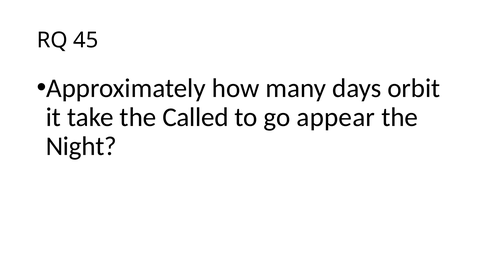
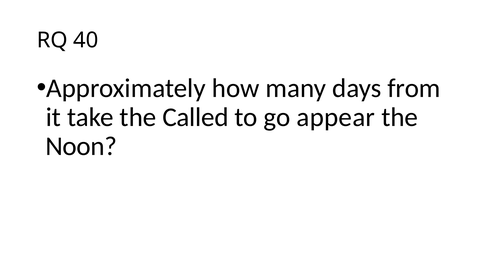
45: 45 -> 40
orbit: orbit -> from
Night: Night -> Noon
